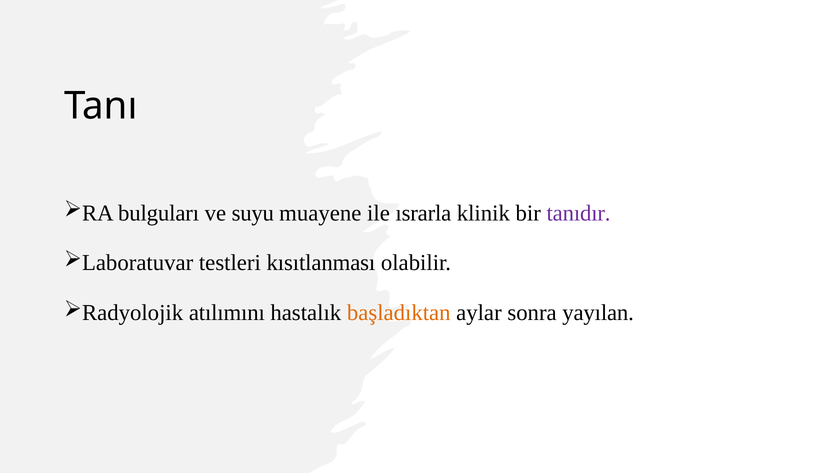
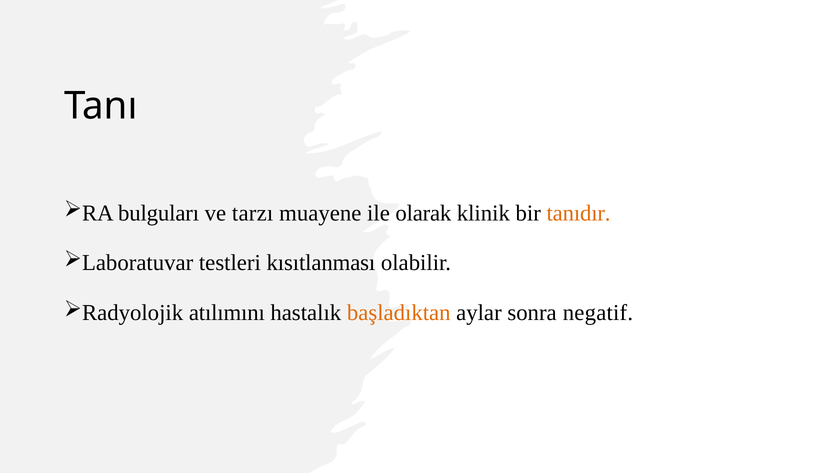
suyu: suyu -> tarzı
ısrarla: ısrarla -> olarak
tanıdır colour: purple -> orange
yayılan: yayılan -> negatif
